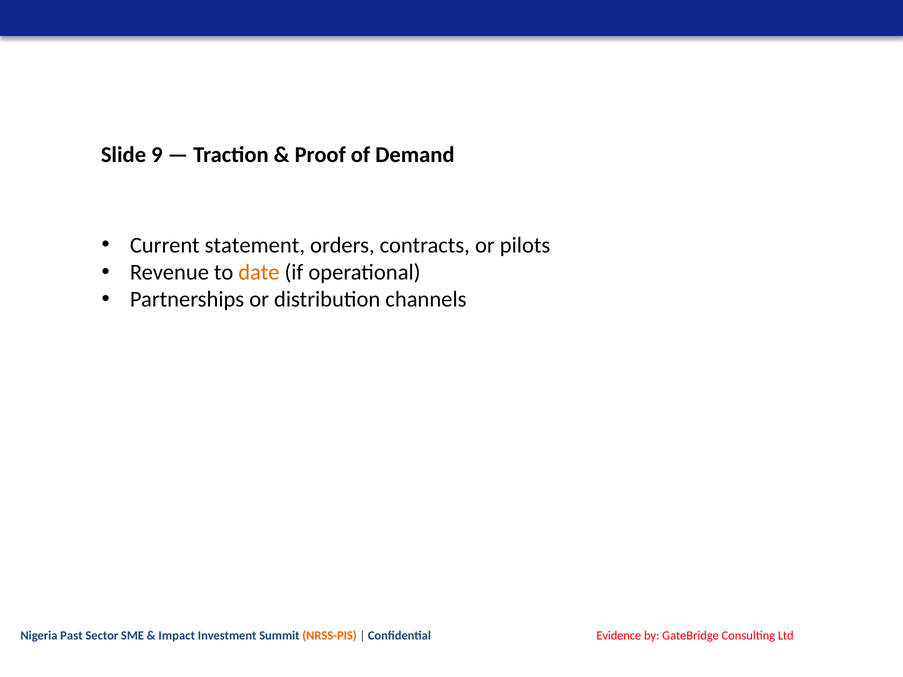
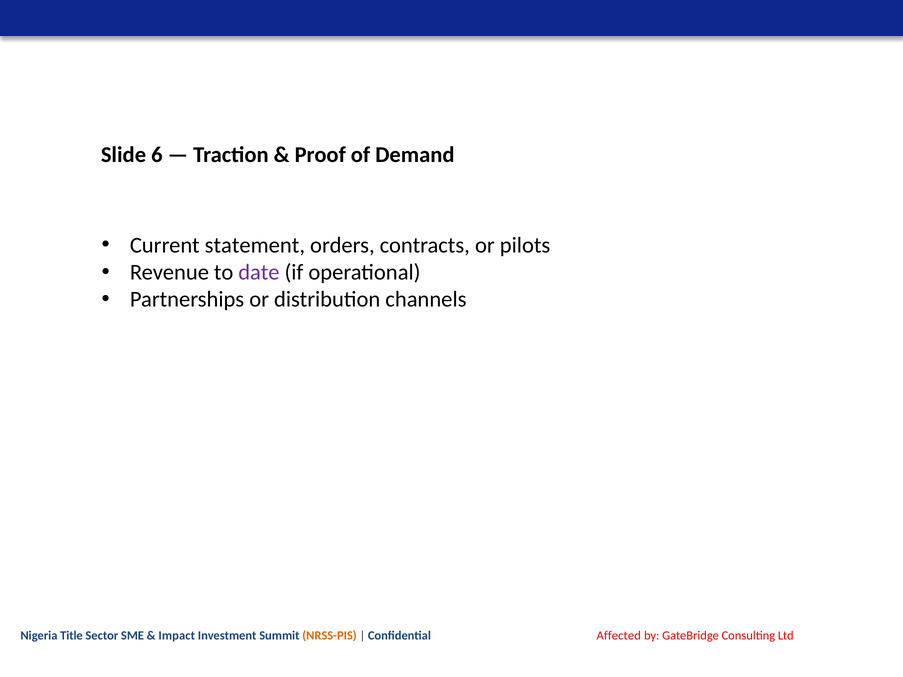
9: 9 -> 6
date colour: orange -> purple
Past: Past -> Title
Evidence: Evidence -> Affected
